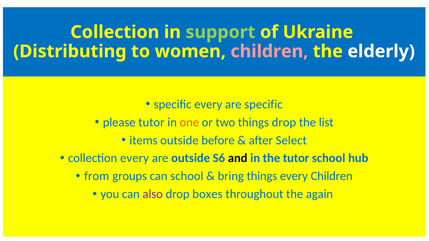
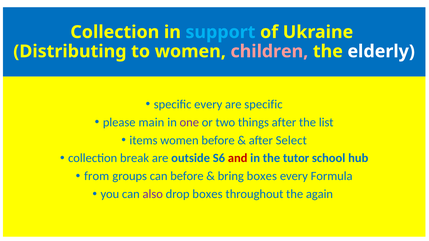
support colour: light green -> light blue
please tutor: tutor -> main
one colour: orange -> purple
things drop: drop -> after
items outside: outside -> women
collection every: every -> break
and colour: black -> red
can school: school -> before
bring things: things -> boxes
every Children: Children -> Formula
